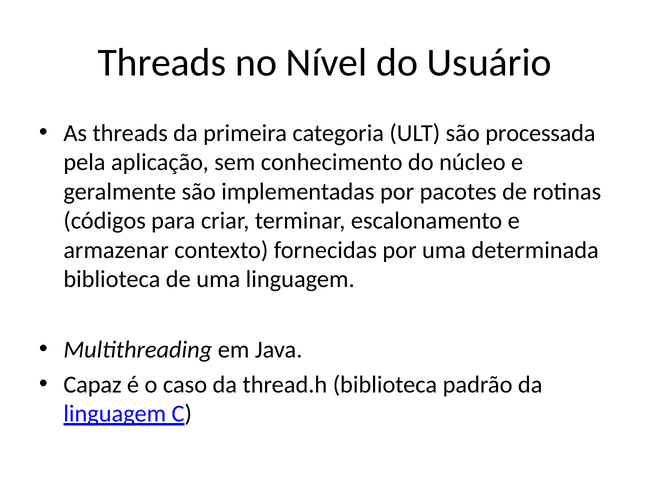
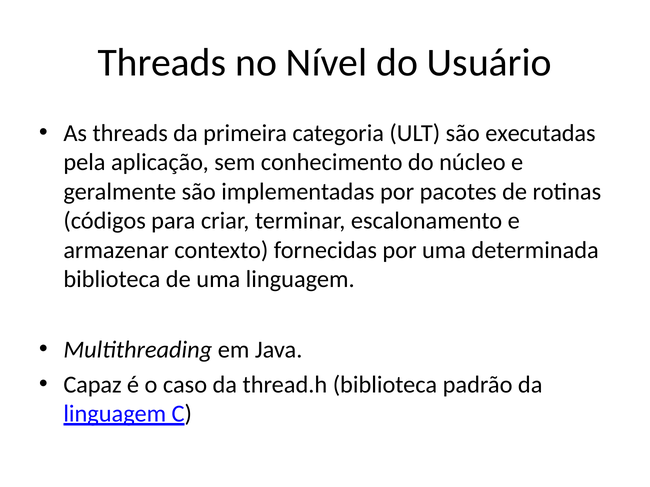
processada: processada -> executadas
